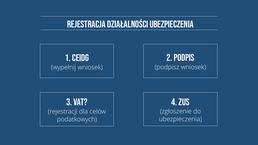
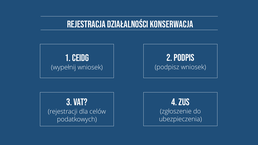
działalności ubezpieczenia: ubezpieczenia -> konserwacja
